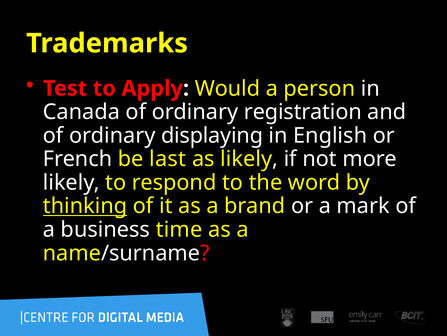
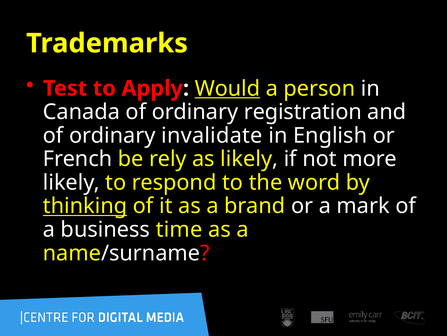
Would underline: none -> present
displaying: displaying -> invalidate
last: last -> rely
